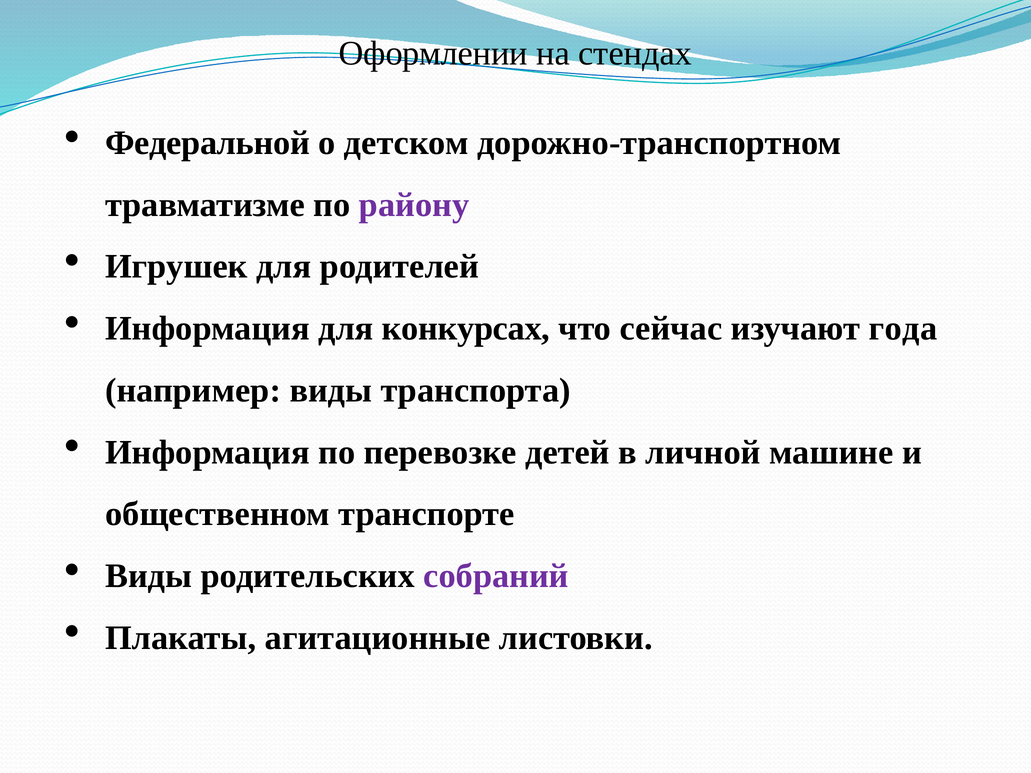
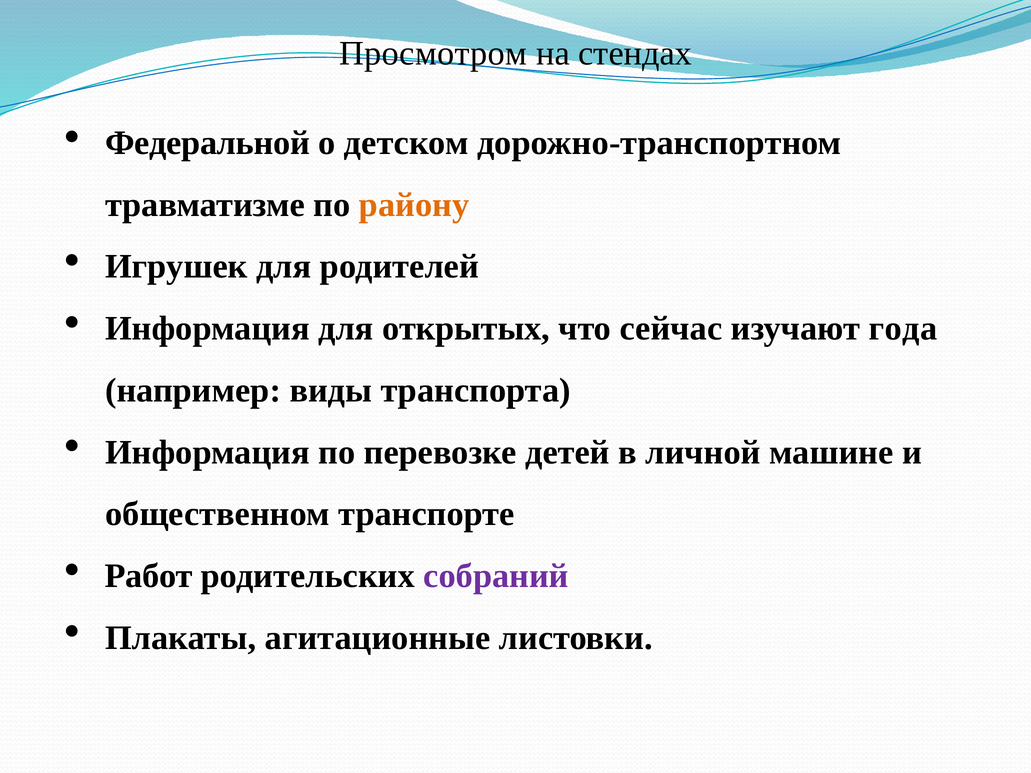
Оформлении: Оформлении -> Просмотром
району colour: purple -> orange
конкурсах: конкурсах -> открытых
Виды at (149, 576): Виды -> Работ
